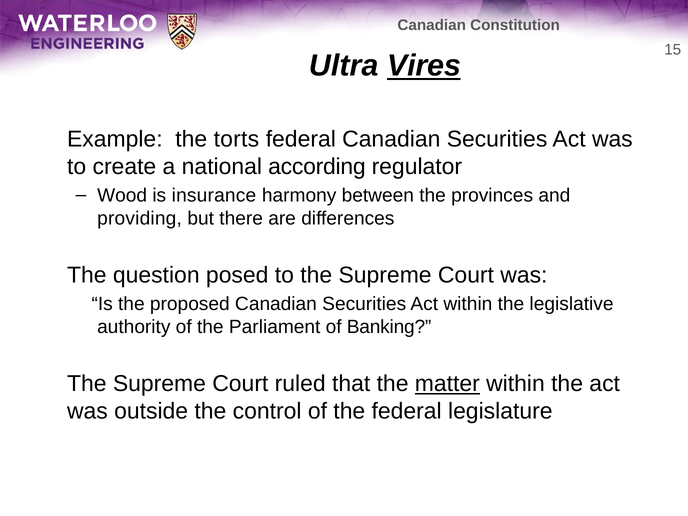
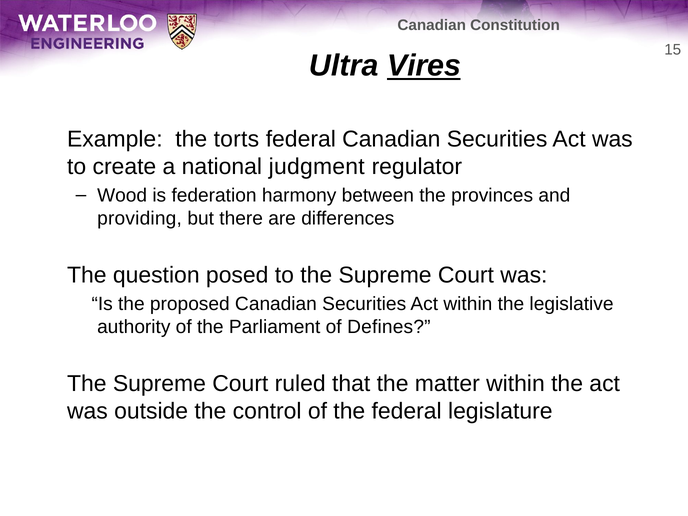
according: according -> judgment
insurance: insurance -> federation
Banking: Banking -> Defines
matter underline: present -> none
